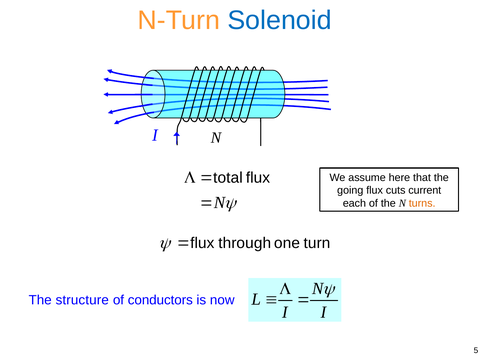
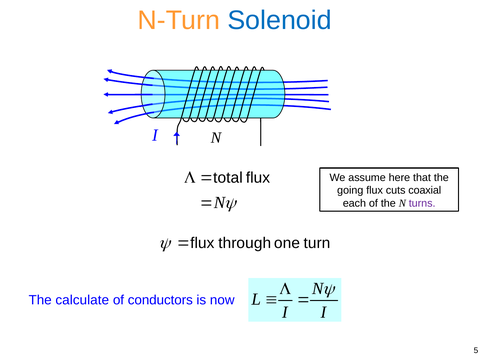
current: current -> coaxial
turns colour: orange -> purple
structure: structure -> calculate
